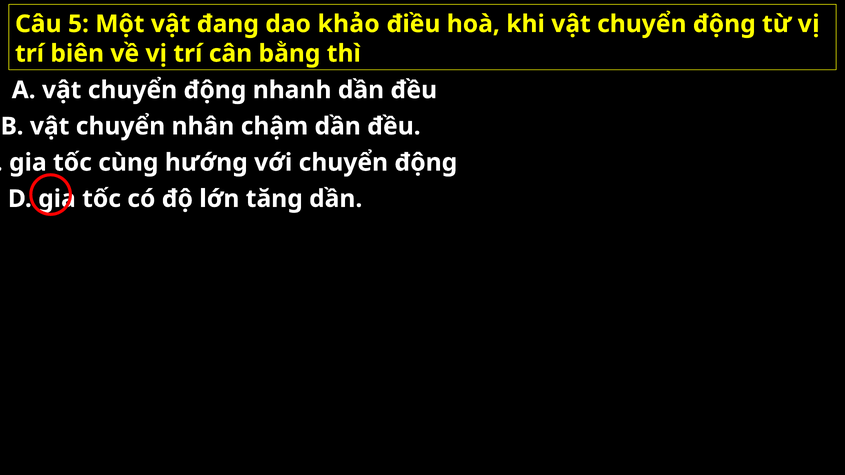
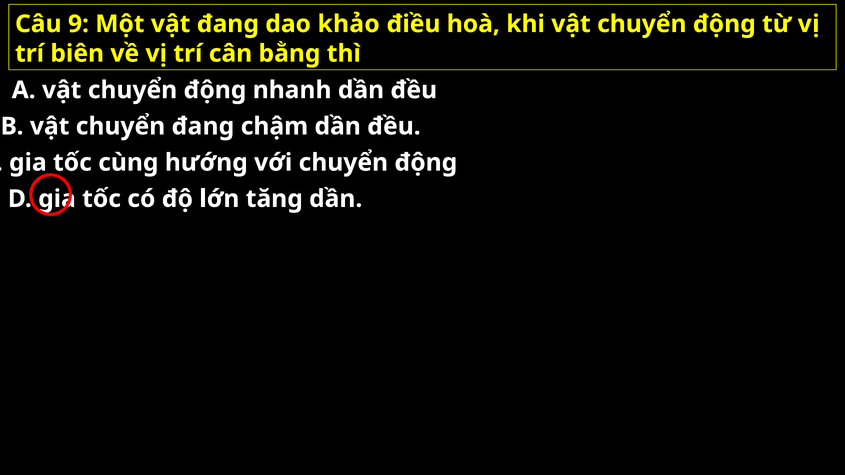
5: 5 -> 9
chuyển nhân: nhân -> đang
